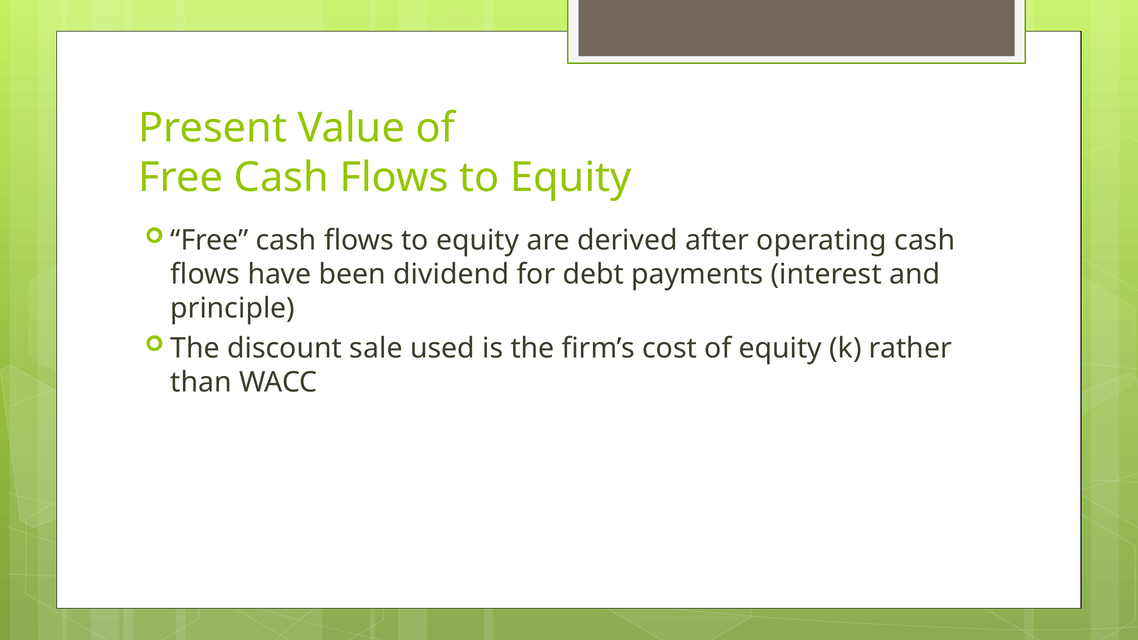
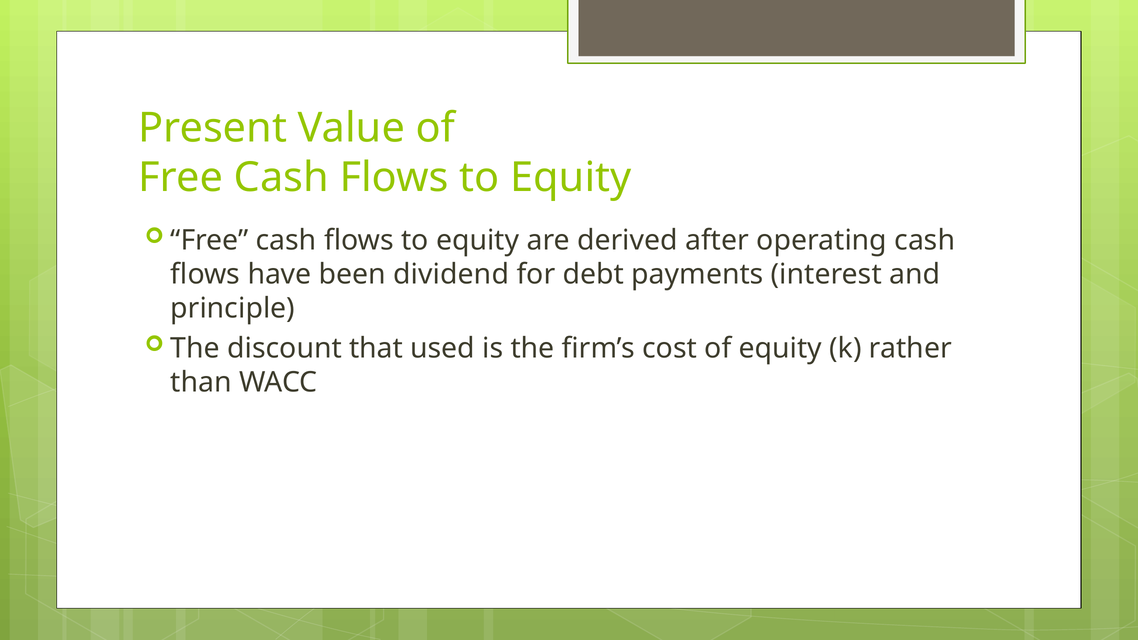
sale: sale -> that
